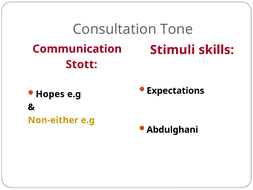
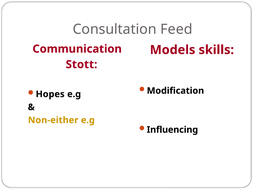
Tone: Tone -> Feed
Stimuli: Stimuli -> Models
Expectations: Expectations -> Modification
Abdulghani: Abdulghani -> Influencing
